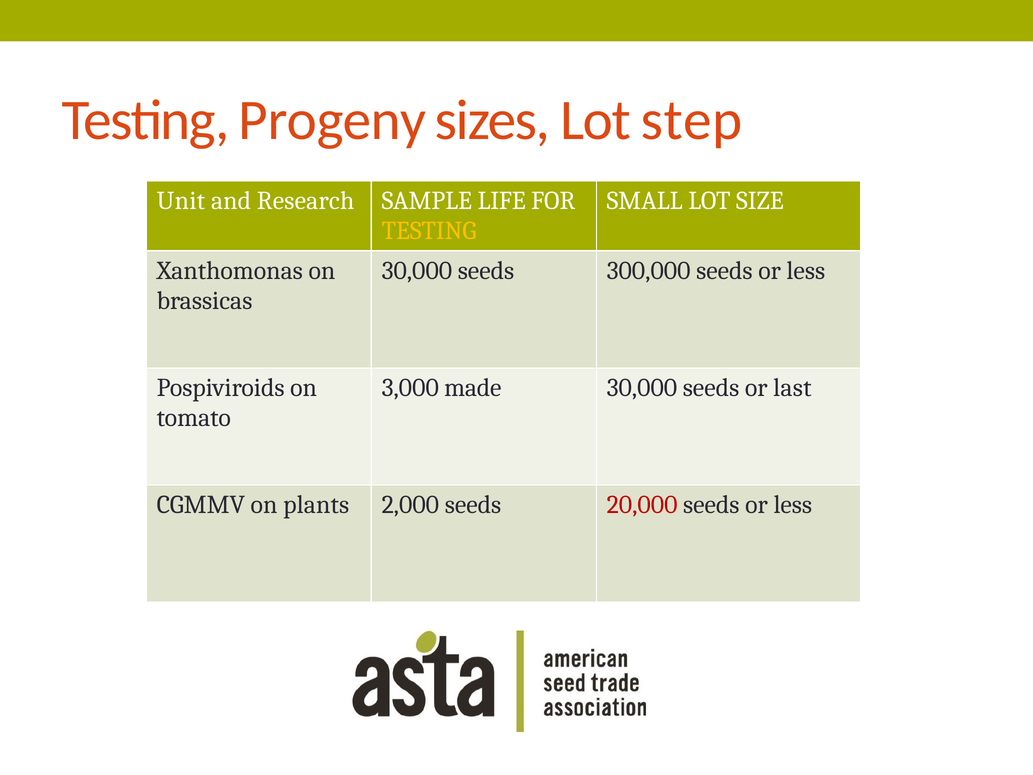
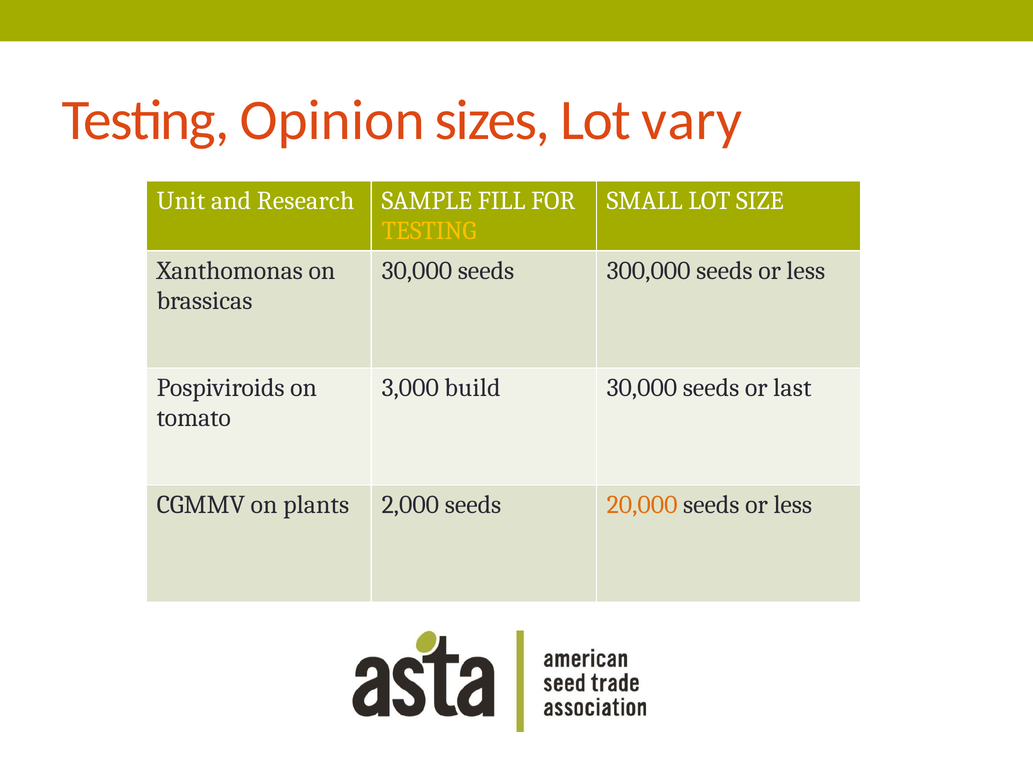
Progeny: Progeny -> Opinion
step: step -> vary
LIFE: LIFE -> FILL
made: made -> build
20,000 colour: red -> orange
